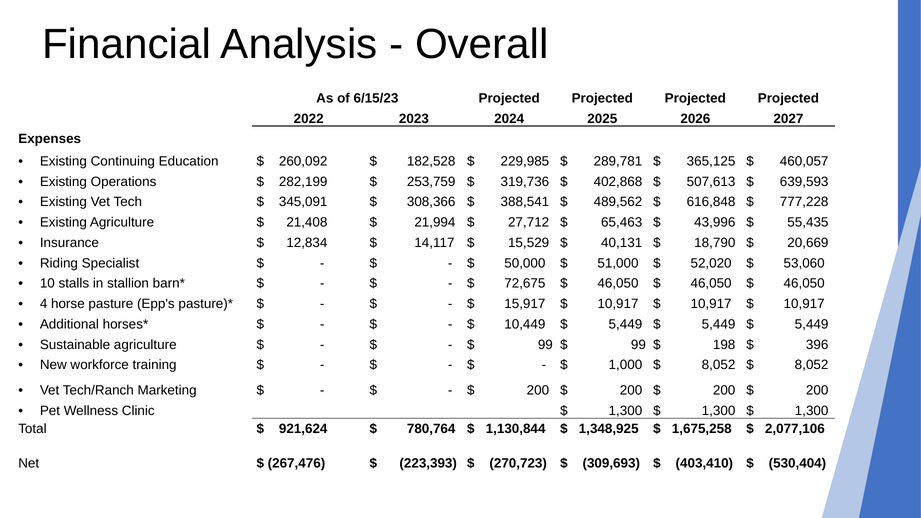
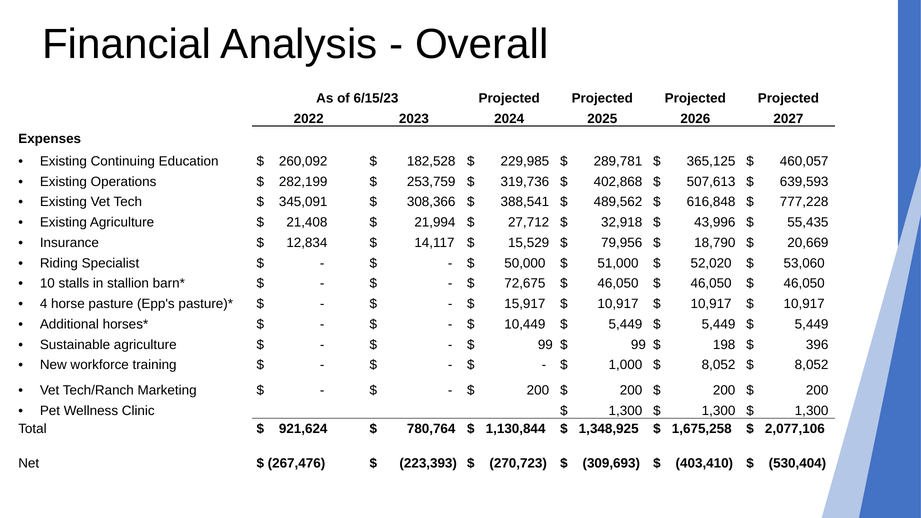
65,463: 65,463 -> 32,918
40,131: 40,131 -> 79,956
